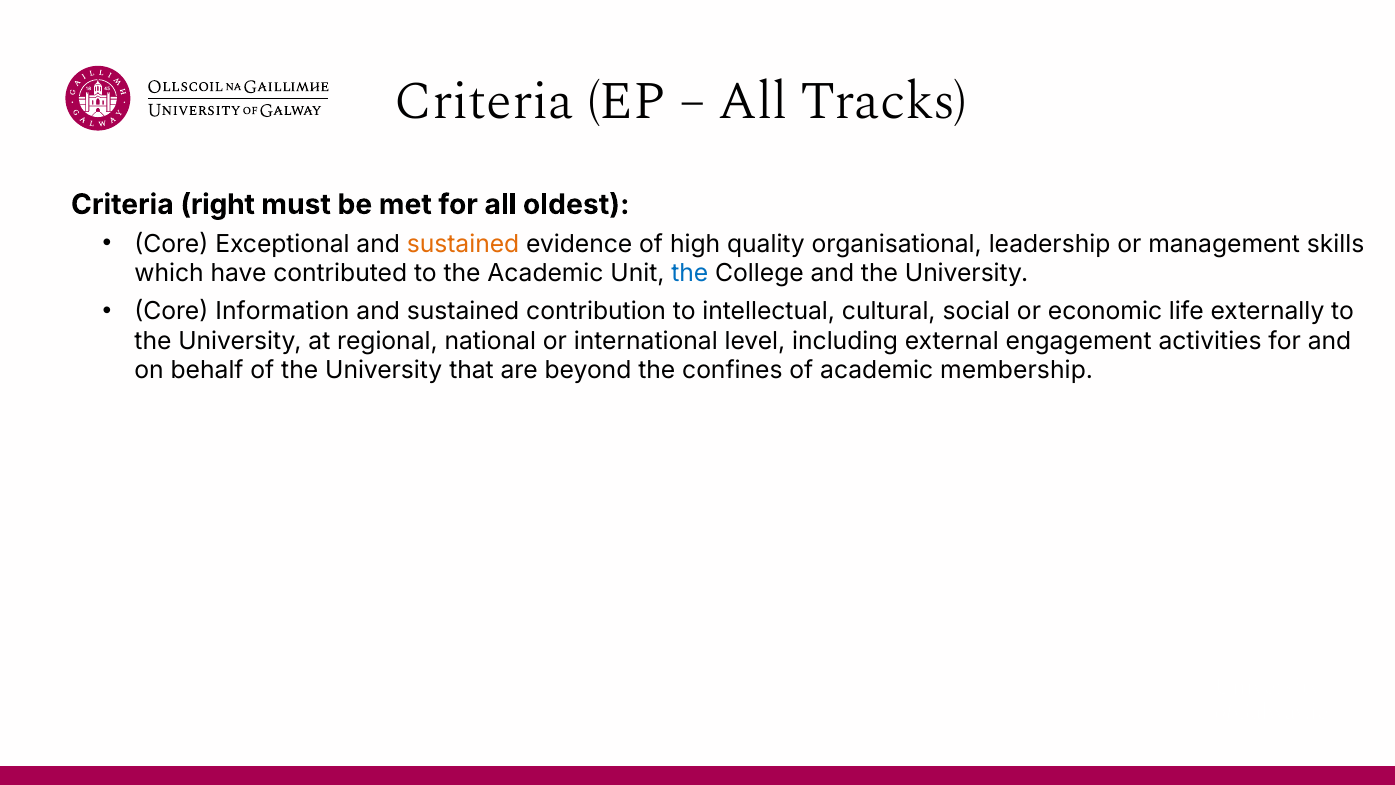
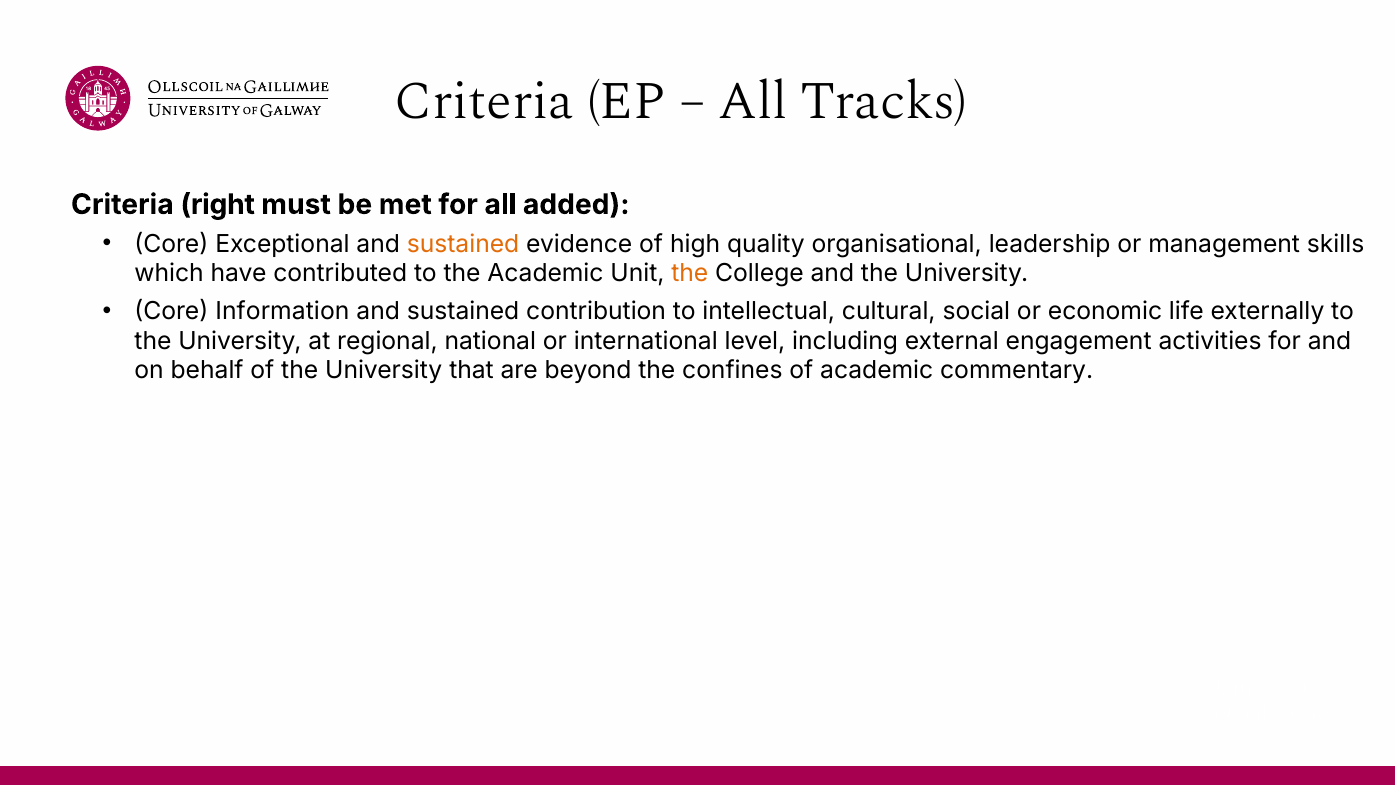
oldest: oldest -> added
the at (690, 274) colour: blue -> orange
membership: membership -> commentary
